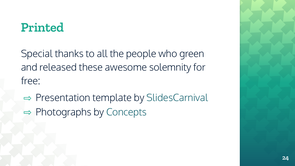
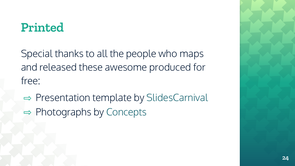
green: green -> maps
solemnity: solemnity -> produced
